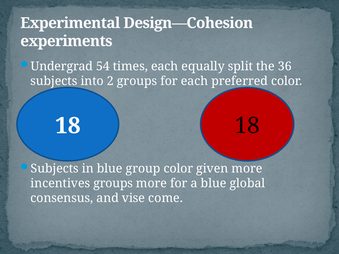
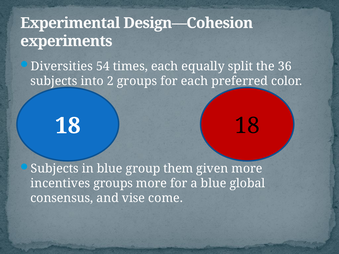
Undergrad: Undergrad -> Diversities
group color: color -> them
